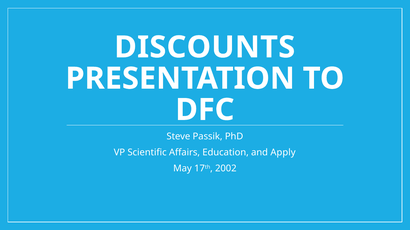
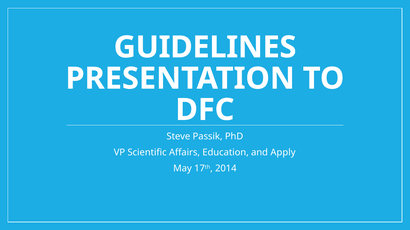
DISCOUNTS: DISCOUNTS -> GUIDELINES
2002: 2002 -> 2014
